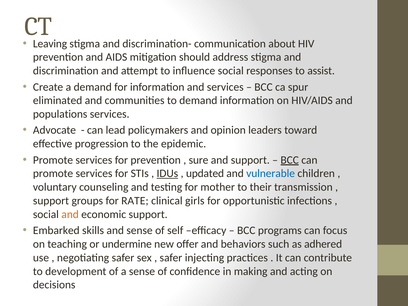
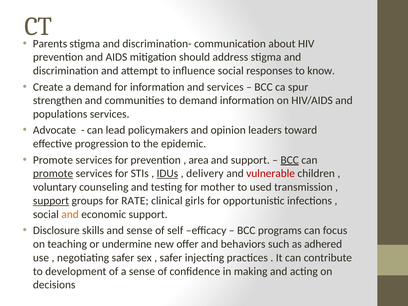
Leaving: Leaving -> Parents
assist: assist -> know
eliminated: eliminated -> strengthen
sure: sure -> area
promote at (53, 174) underline: none -> present
updated: updated -> delivery
vulnerable colour: blue -> red
their: their -> used
support at (51, 201) underline: none -> present
Embarked: Embarked -> Disclosure
